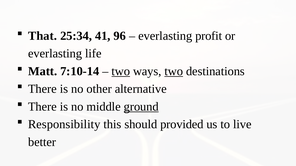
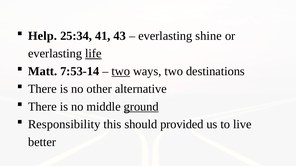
That: That -> Help
96: 96 -> 43
profit: profit -> shine
life underline: none -> present
7:10-14: 7:10-14 -> 7:53-14
two at (174, 71) underline: present -> none
